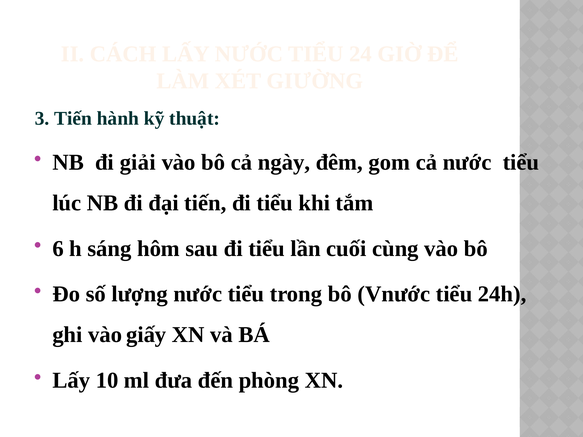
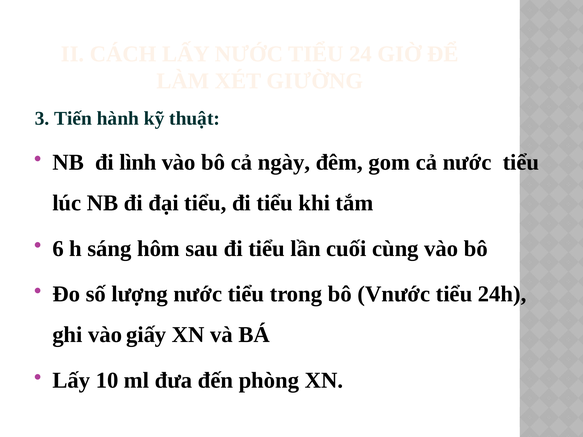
giải: giải -> lình
đại tiến: tiến -> tiểu
